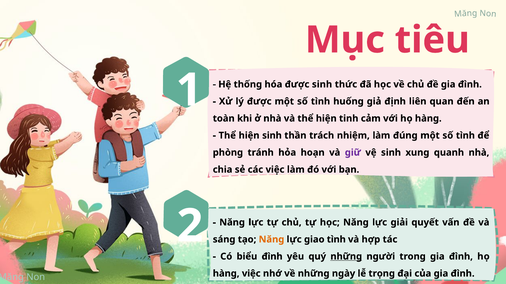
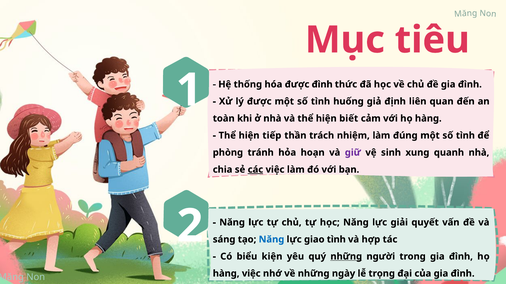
được sinh: sinh -> đình
tinh: tinh -> biết
hiện sinh: sinh -> tiếp
các underline: none -> present
Năng at (271, 240) colour: orange -> blue
đình at (272, 257): đình -> kiện
